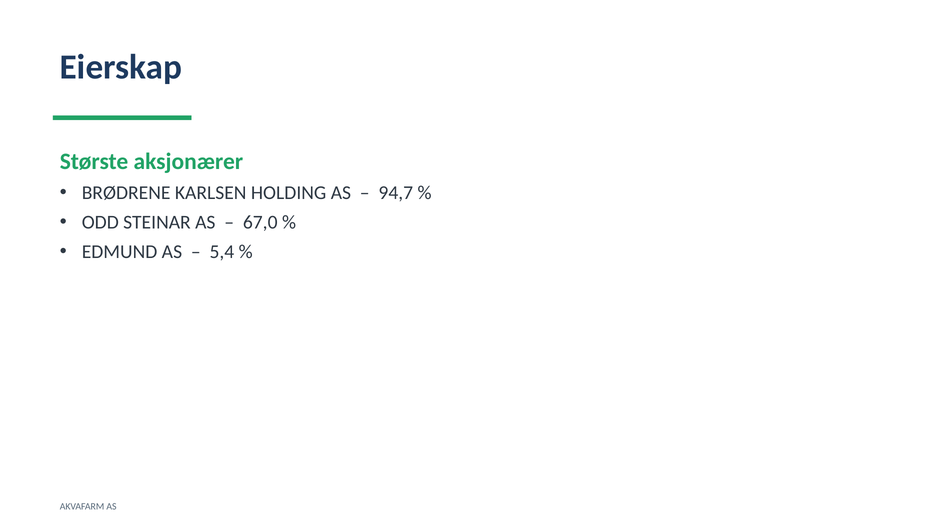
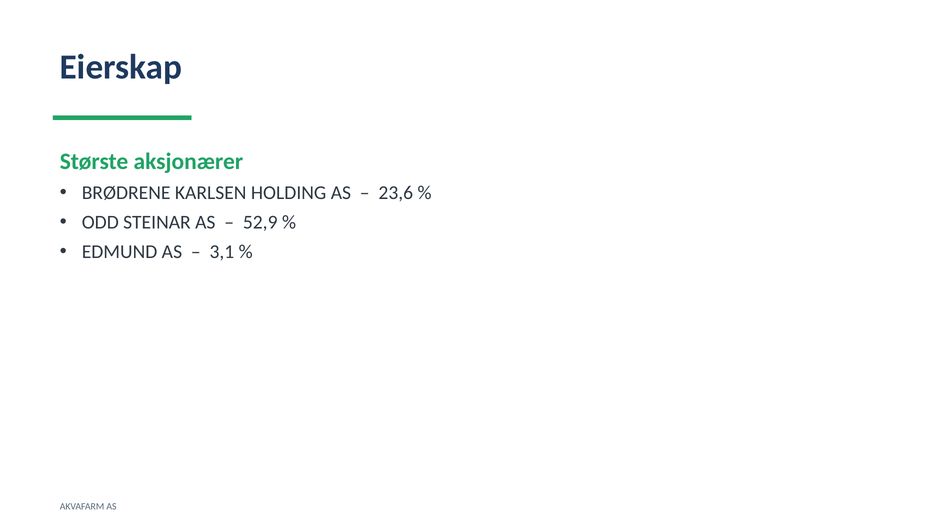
94,7: 94,7 -> 23,6
67,0: 67,0 -> 52,9
5,4: 5,4 -> 3,1
